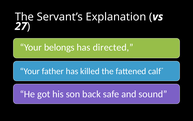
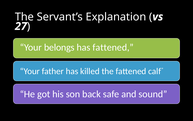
has directed: directed -> fattened
